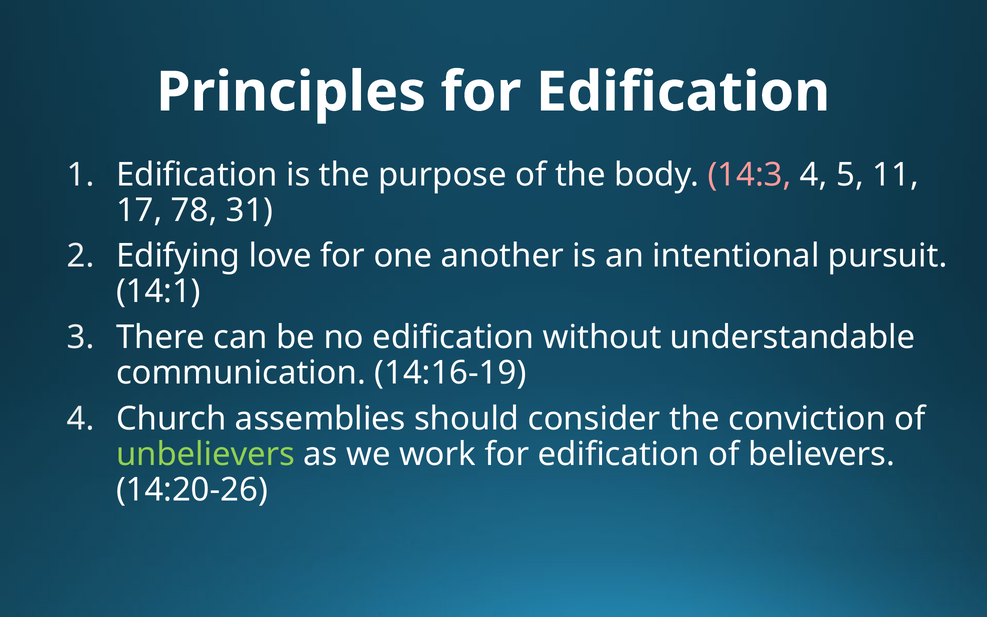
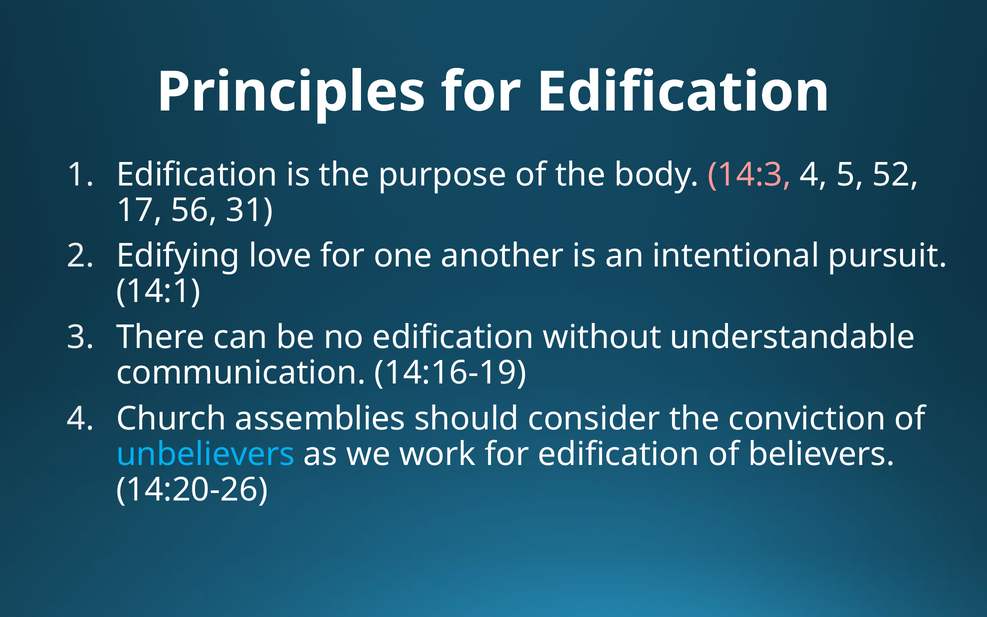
11: 11 -> 52
78: 78 -> 56
unbelievers colour: light green -> light blue
